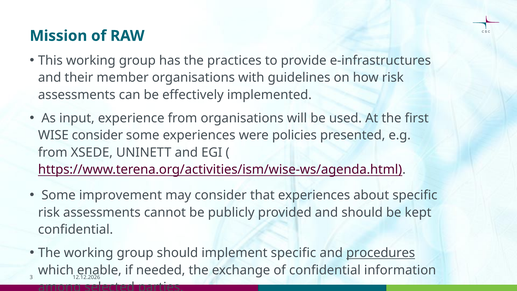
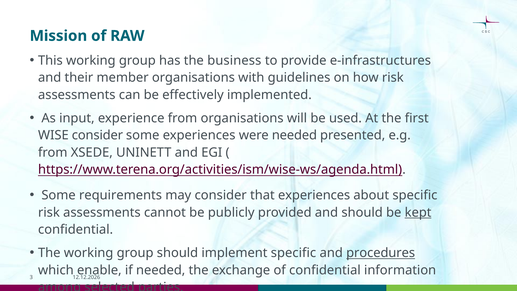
practices: practices -> business
were policies: policies -> needed
improvement: improvement -> requirements
kept underline: none -> present
